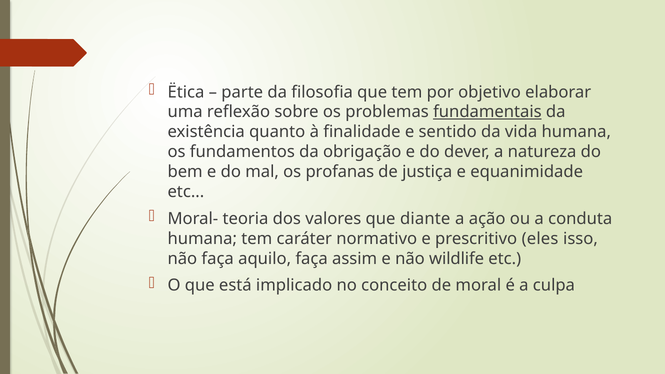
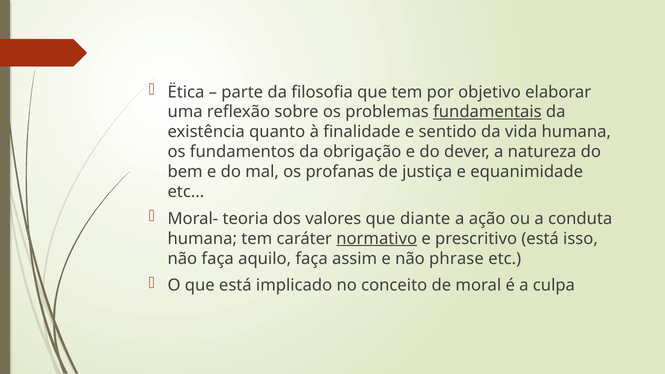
normativo underline: none -> present
prescritivo eles: eles -> está
wildlife: wildlife -> phrase
